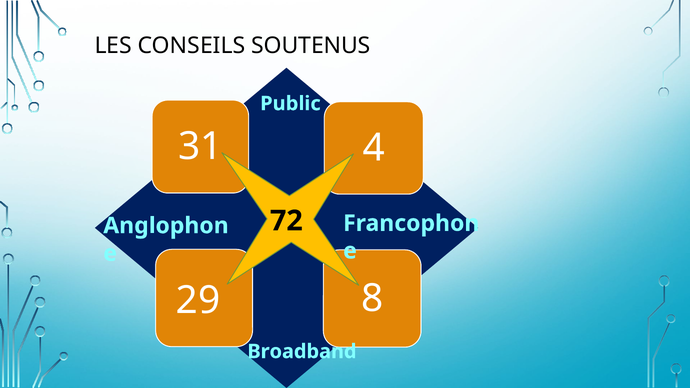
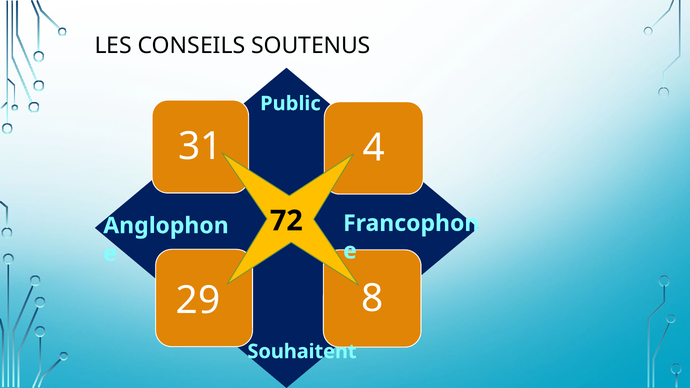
Broadband: Broadband -> Souhaitent
